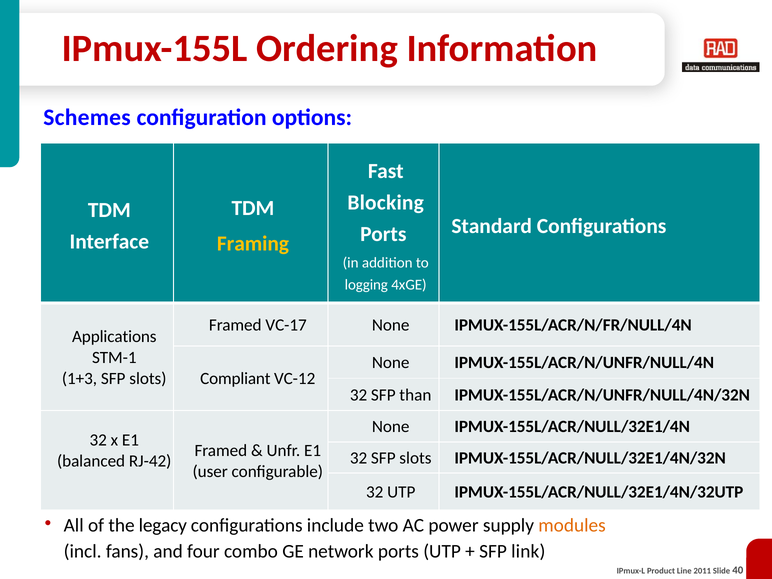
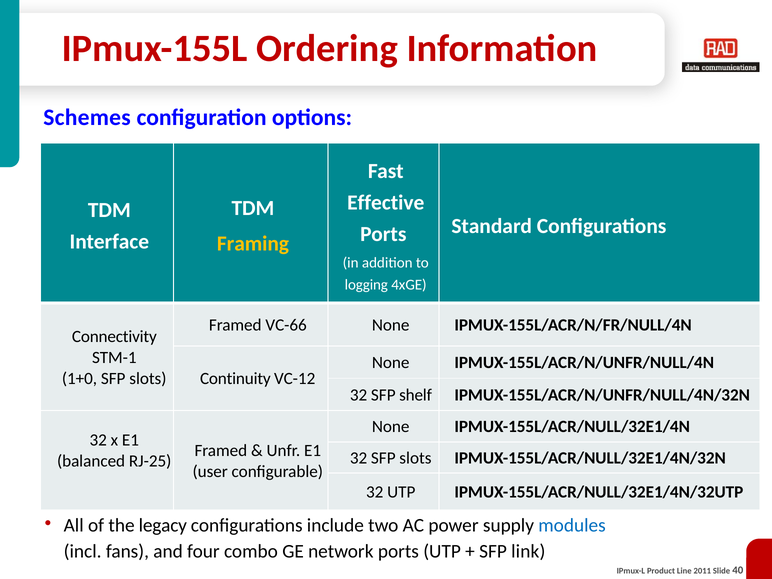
Blocking: Blocking -> Effective
VC-17: VC-17 -> VC-66
Applications: Applications -> Connectivity
1+3: 1+3 -> 1+0
Compliant: Compliant -> Continuity
than: than -> shelf
RJ-42: RJ-42 -> RJ-25
modules colour: orange -> blue
